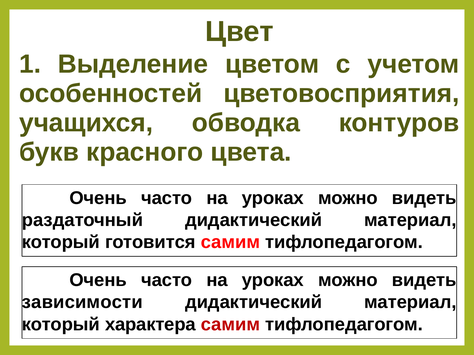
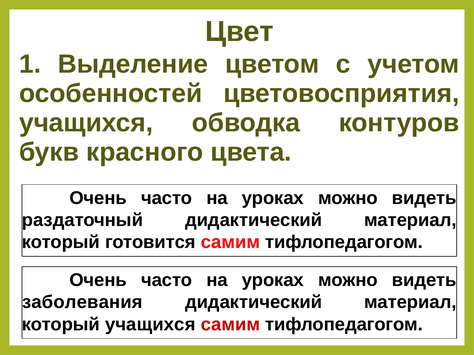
зависимости: зависимости -> заболевания
который характера: характера -> учащихся
